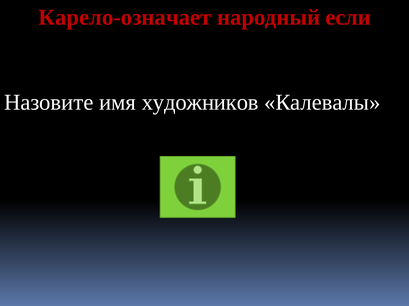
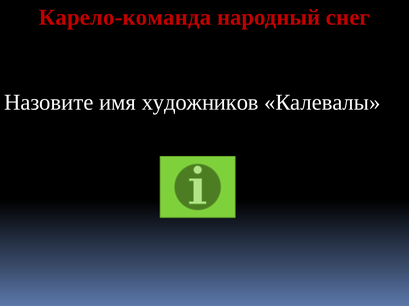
Карело-означает: Карело-означает -> Карело-команда
если: если -> снег
